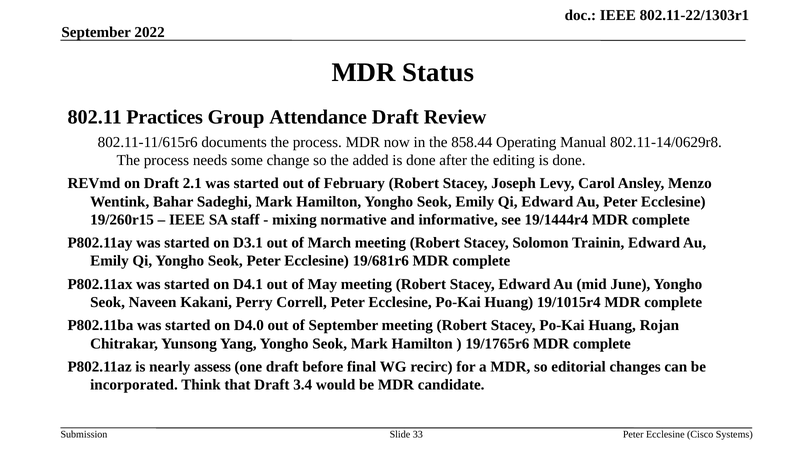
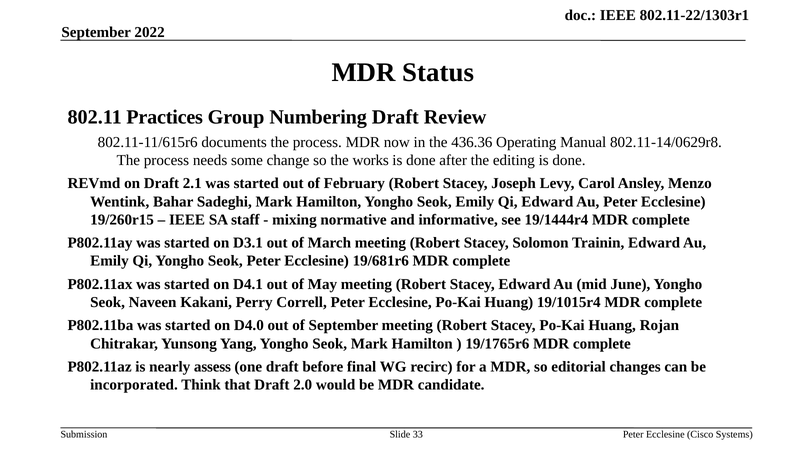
Attendance: Attendance -> Numbering
858.44: 858.44 -> 436.36
added: added -> works
3.4: 3.4 -> 2.0
